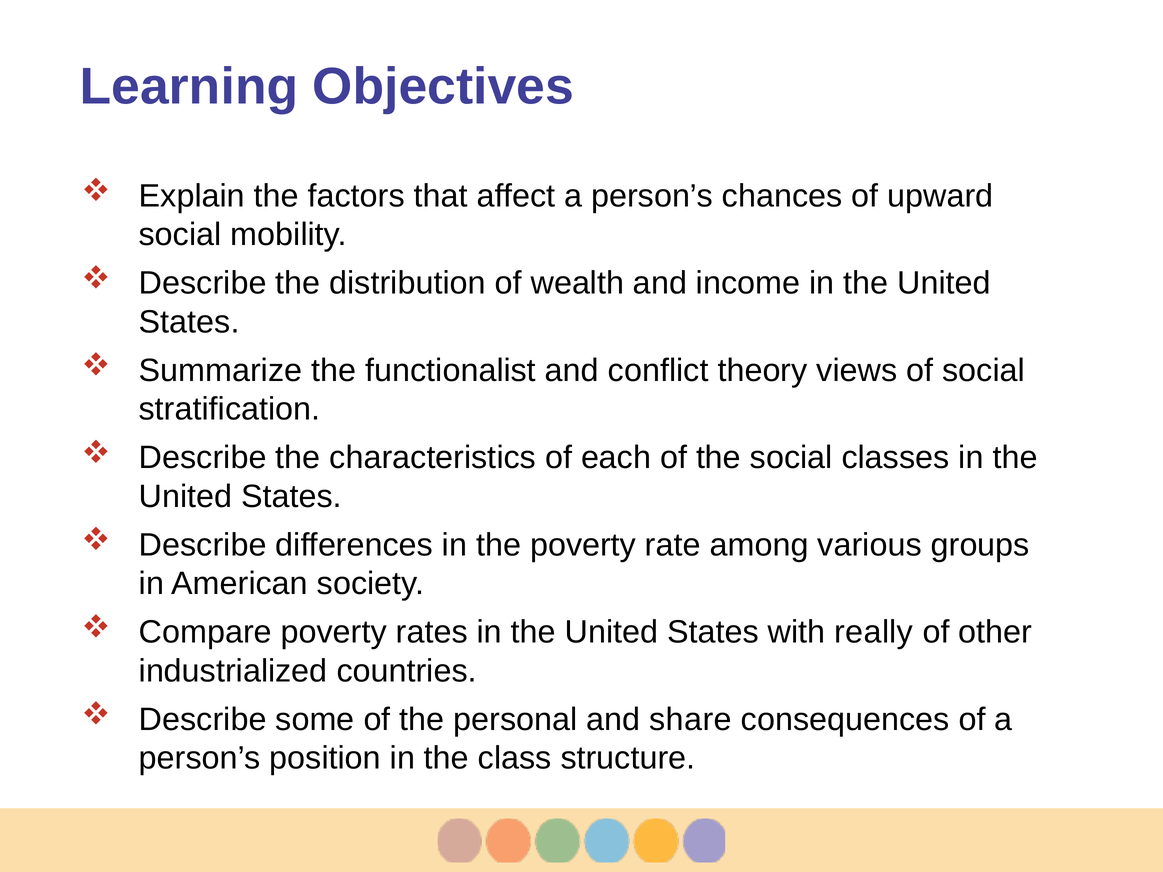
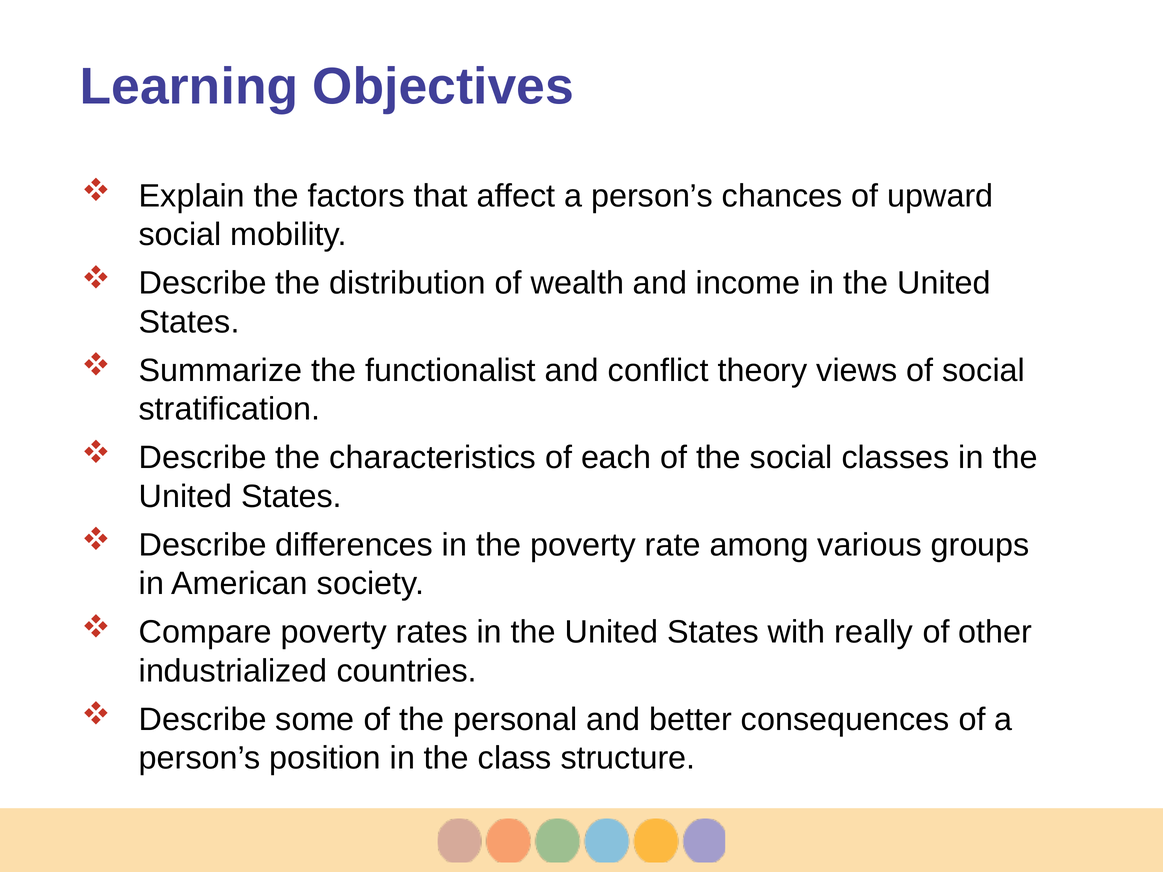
share: share -> better
